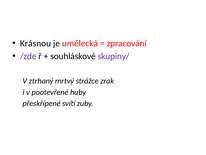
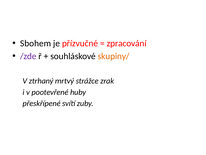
Krásnou: Krásnou -> Sbohem
umělecká: umělecká -> přízvučné
skupiny/ colour: purple -> orange
